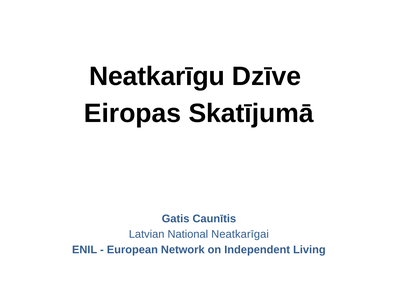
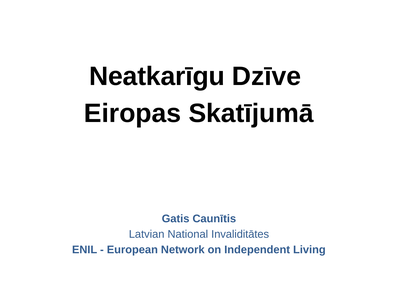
Neatkarīgai: Neatkarīgai -> Invaliditātes
